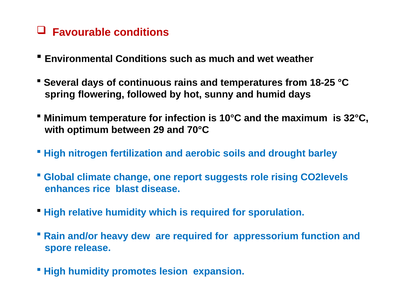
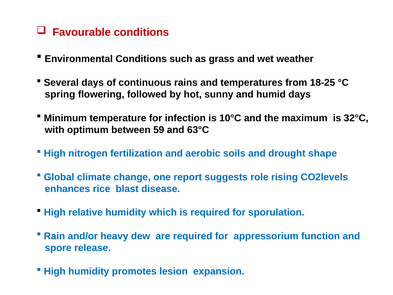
much: much -> grass
29: 29 -> 59
70°C: 70°C -> 63°C
barley: barley -> shape
